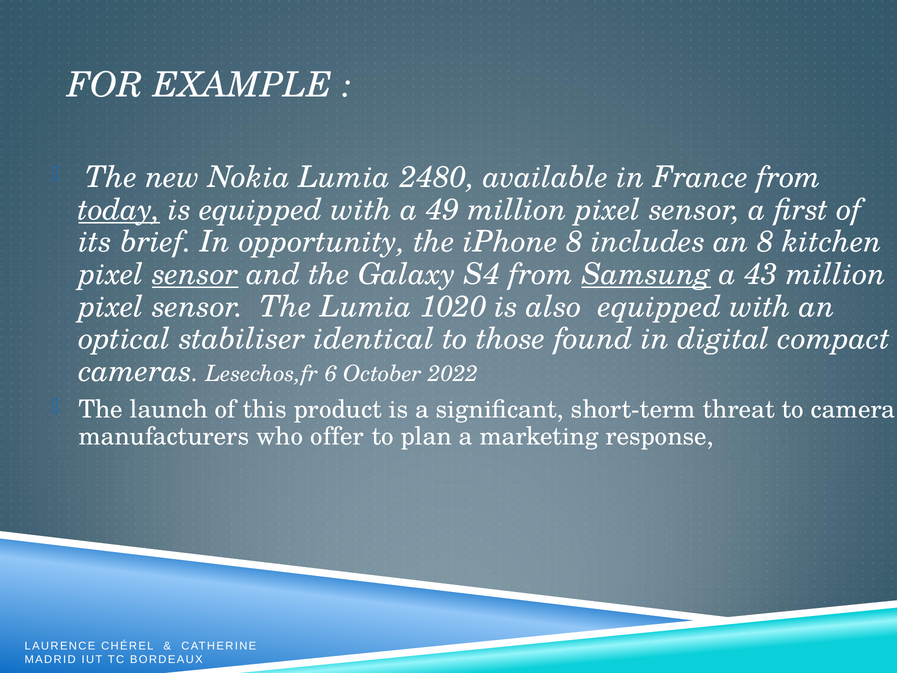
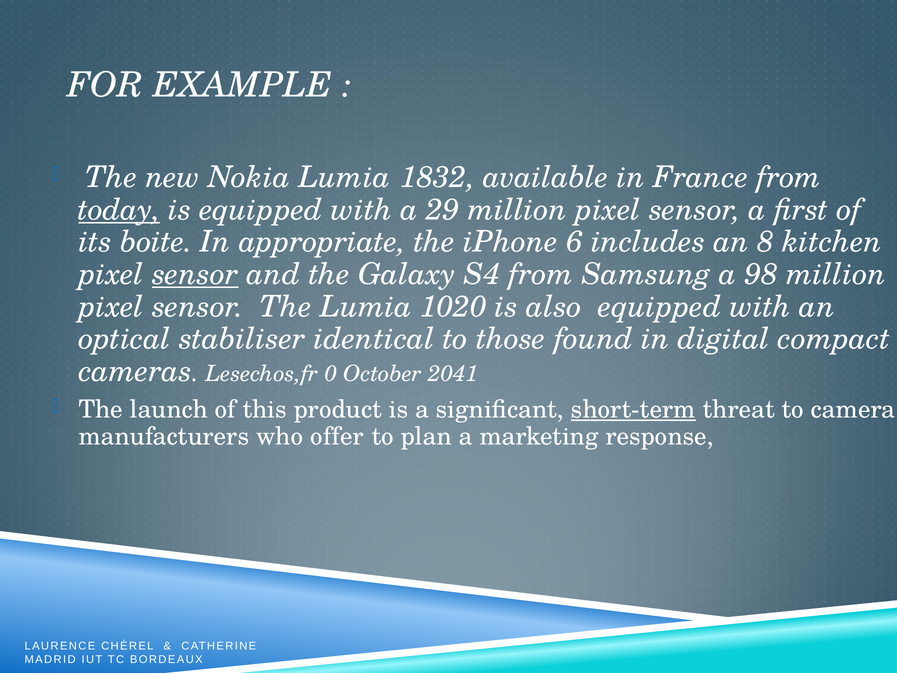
2480: 2480 -> 1832
49: 49 -> 29
brief: brief -> boite
opportunity: opportunity -> appropriate
iPhone 8: 8 -> 6
Samsung underline: present -> none
43: 43 -> 98
6: 6 -> 0
2022: 2022 -> 2041
short-term underline: none -> present
